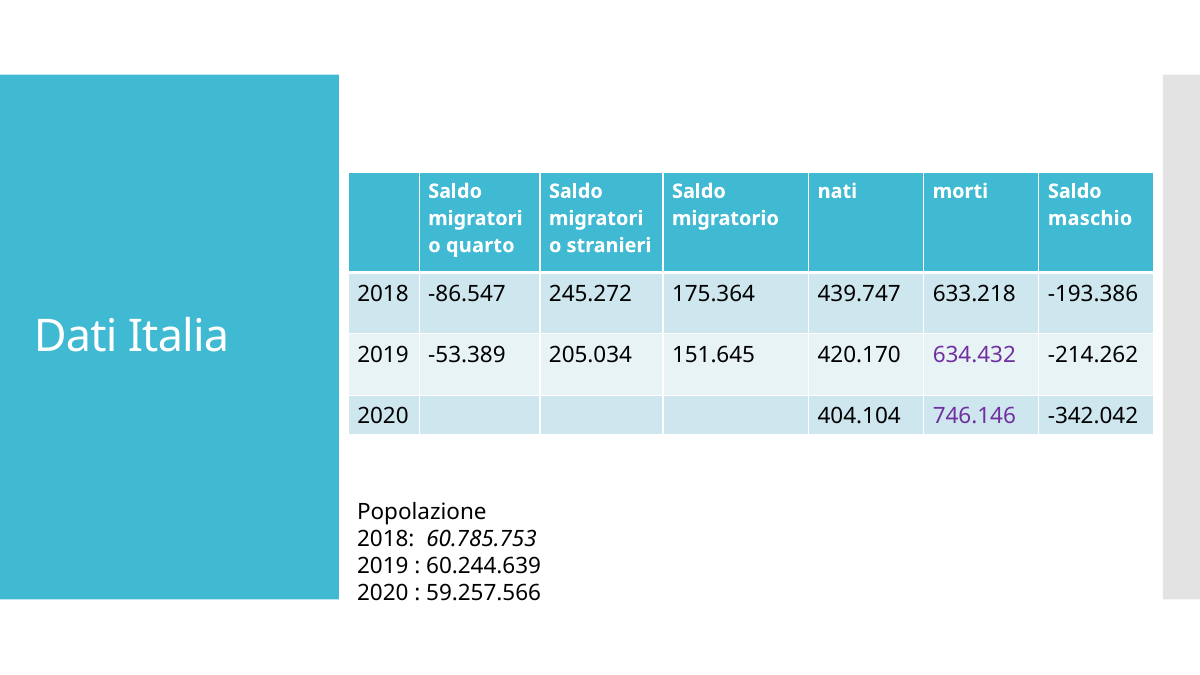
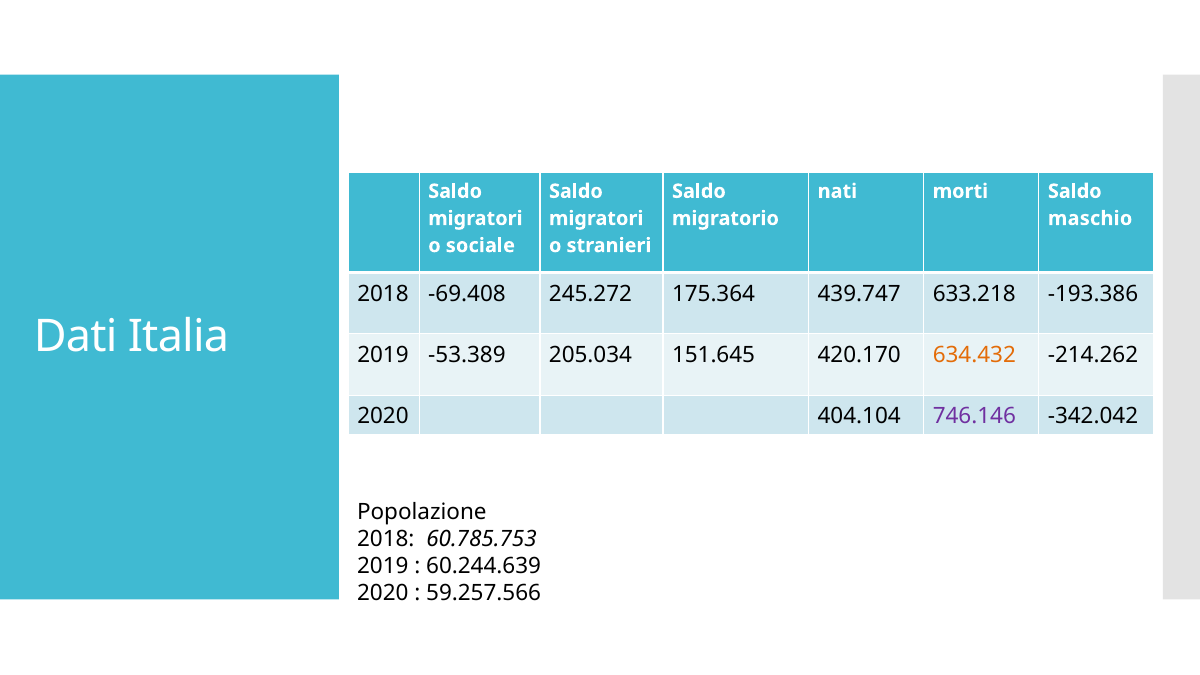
quarto: quarto -> sociale
-86.547: -86.547 -> -69.408
634.432 colour: purple -> orange
